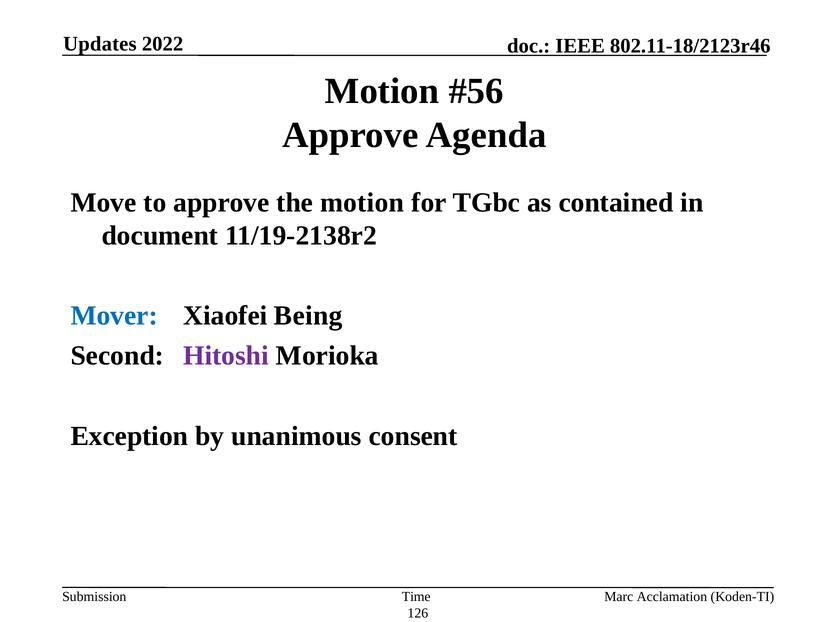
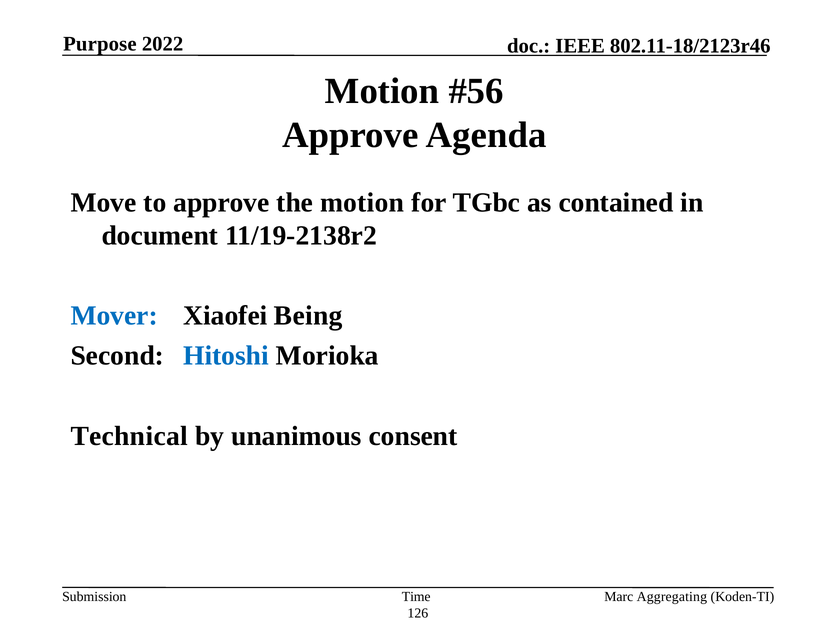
Updates: Updates -> Purpose
Hitoshi colour: purple -> blue
Exception: Exception -> Technical
Acclamation: Acclamation -> Aggregating
